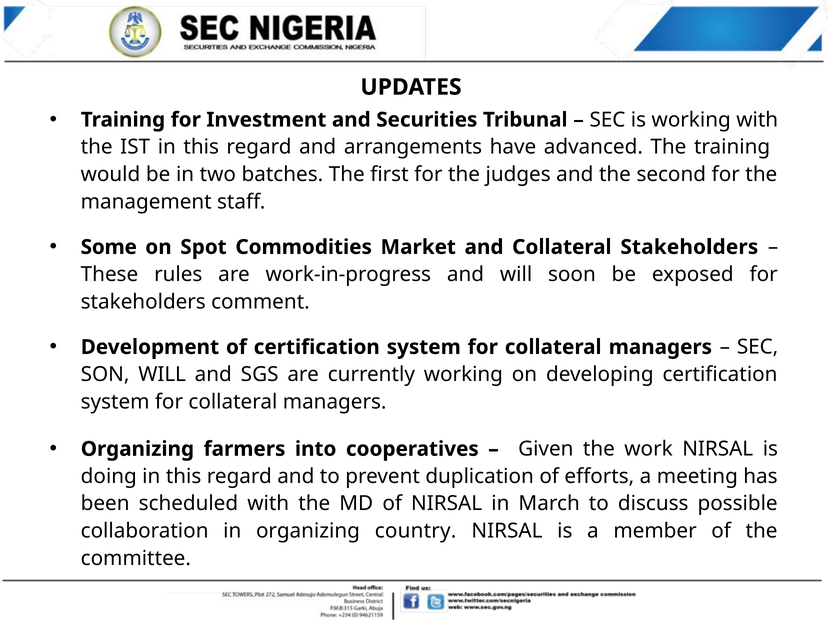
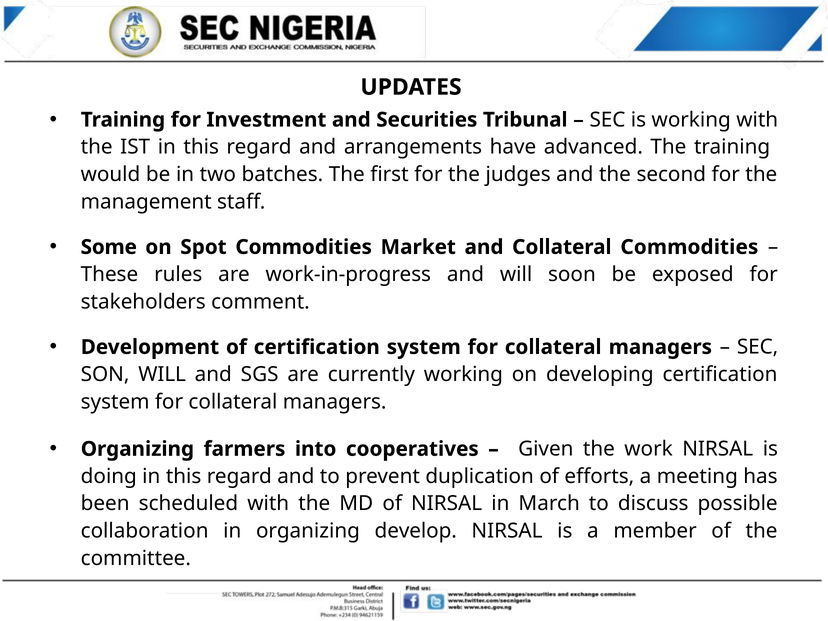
Collateral Stakeholders: Stakeholders -> Commodities
country: country -> develop
